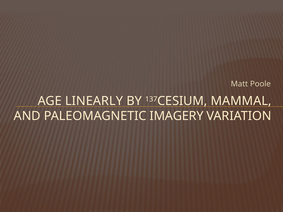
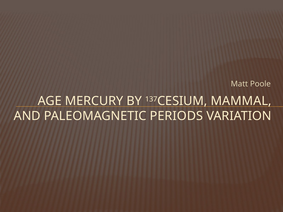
LINEARLY: LINEARLY -> MERCURY
IMAGERY: IMAGERY -> PERIODS
